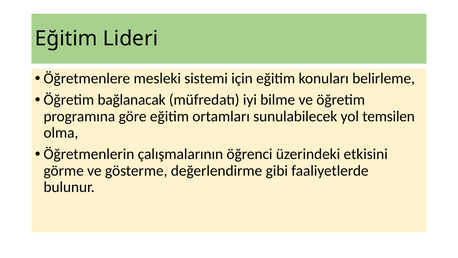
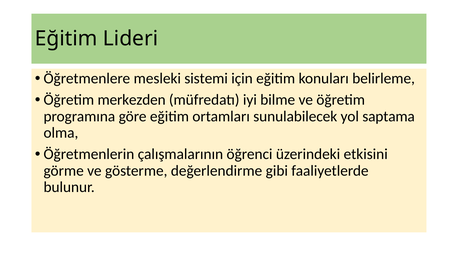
bağlanacak: bağlanacak -> merkezden
temsilen: temsilen -> saptama
